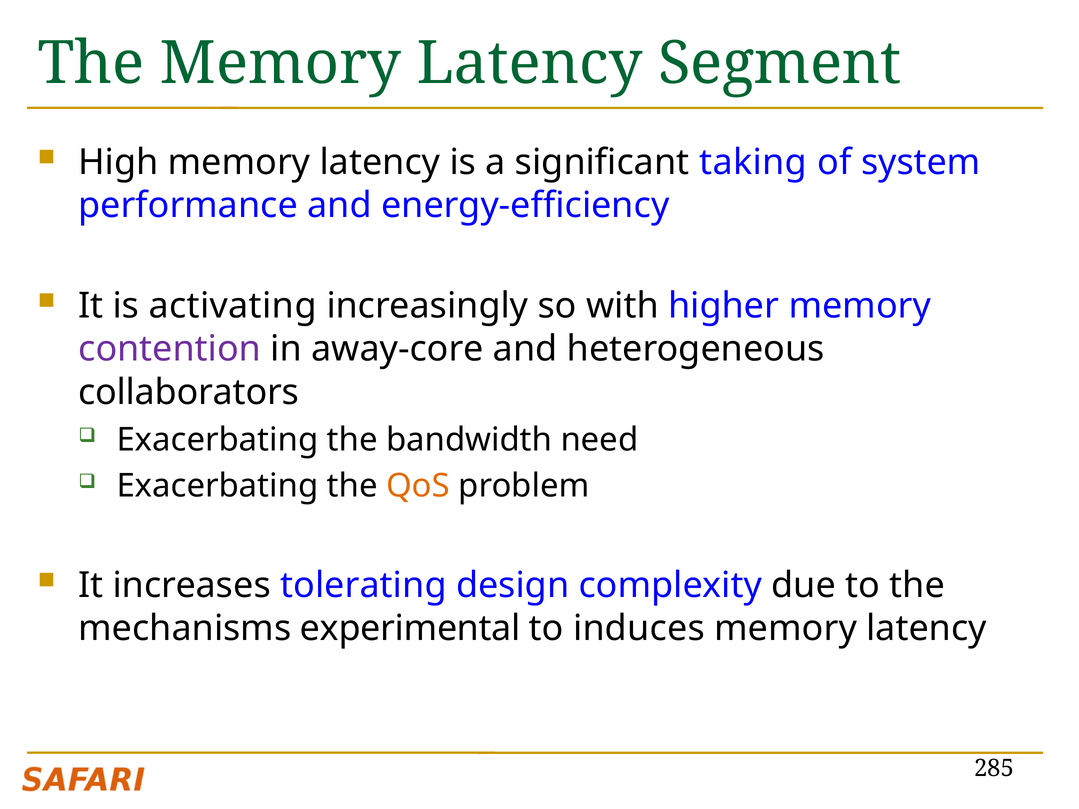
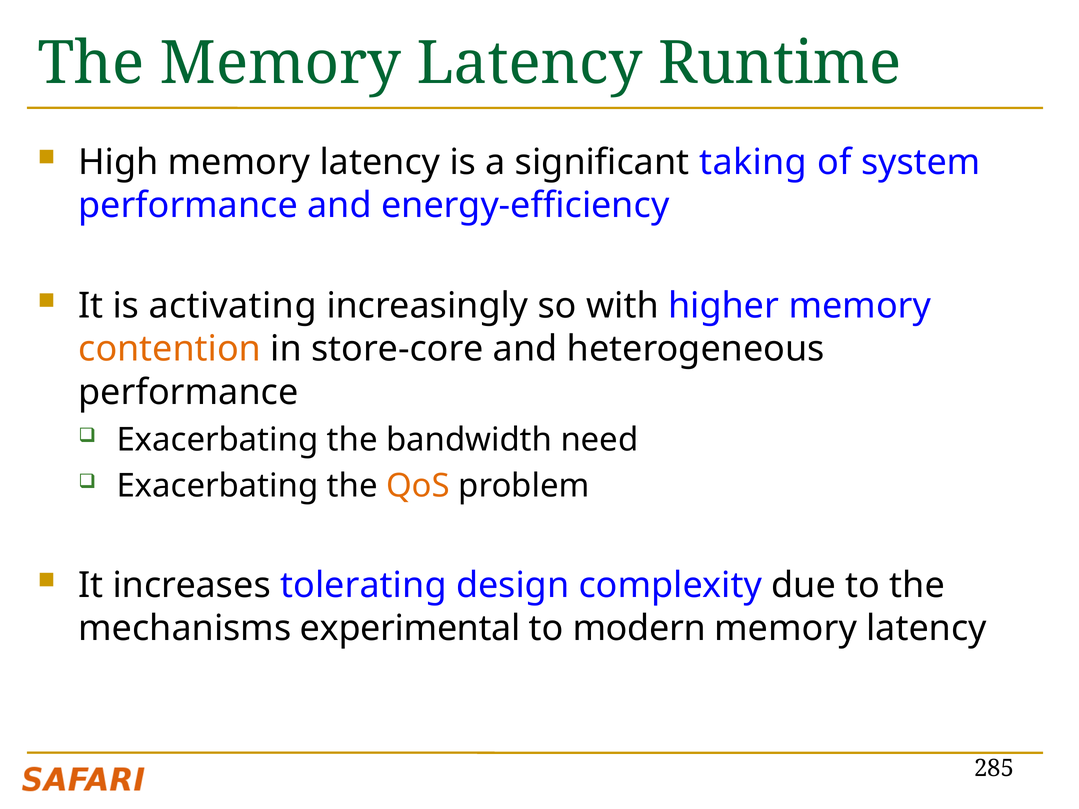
Segment: Segment -> Runtime
contention colour: purple -> orange
away-core: away-core -> store-core
collaborators at (189, 392): collaborators -> performance
induces: induces -> modern
